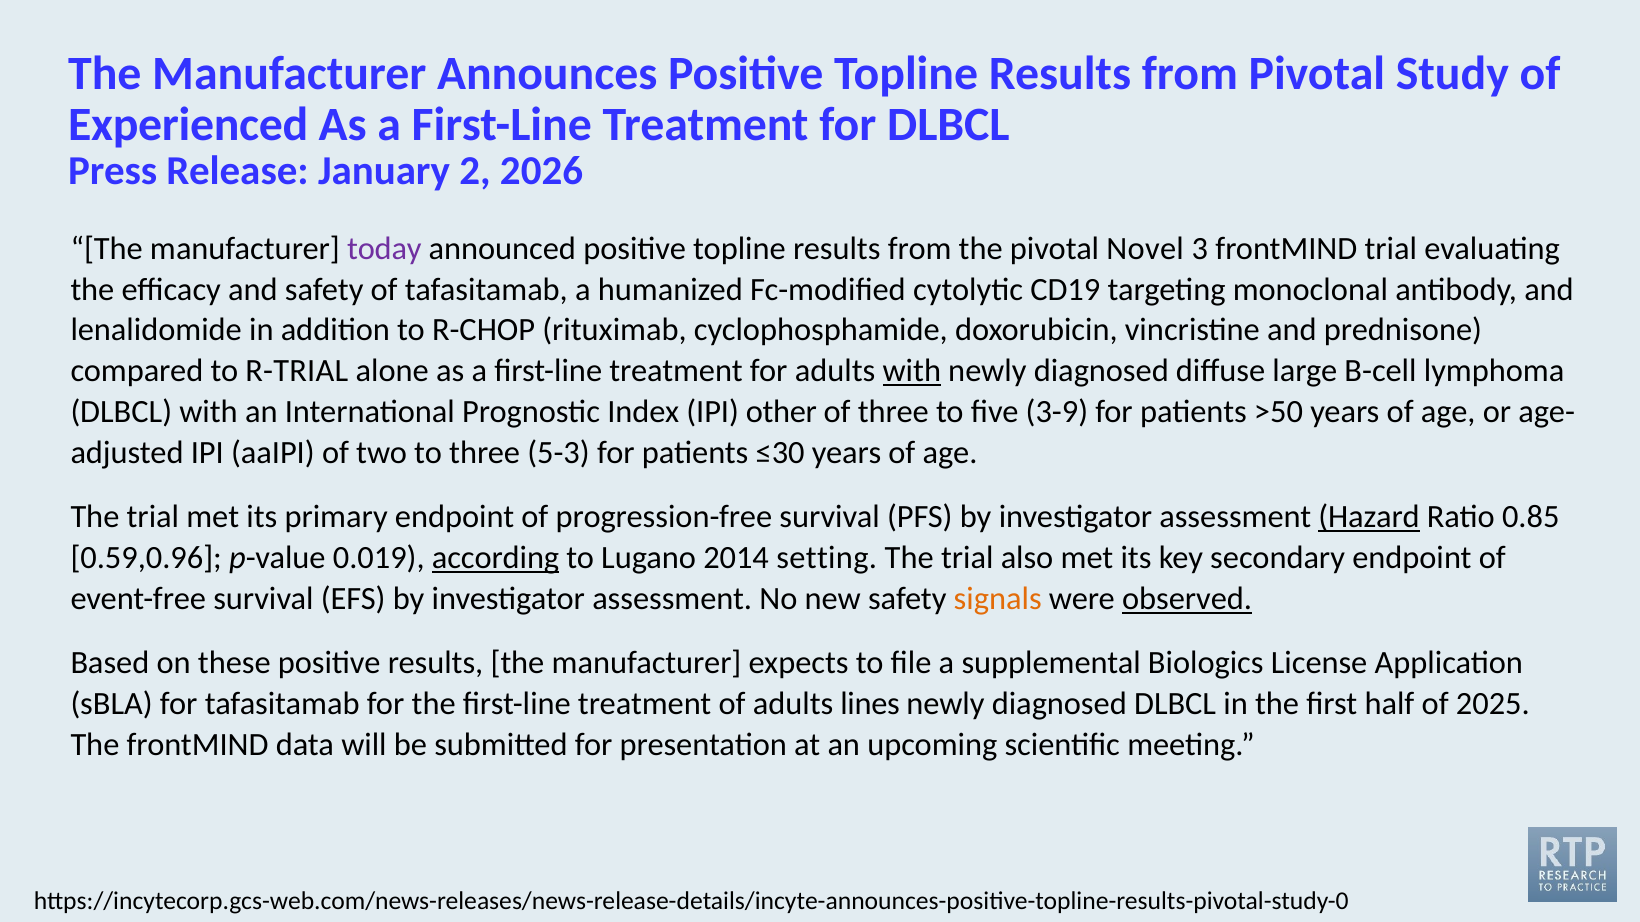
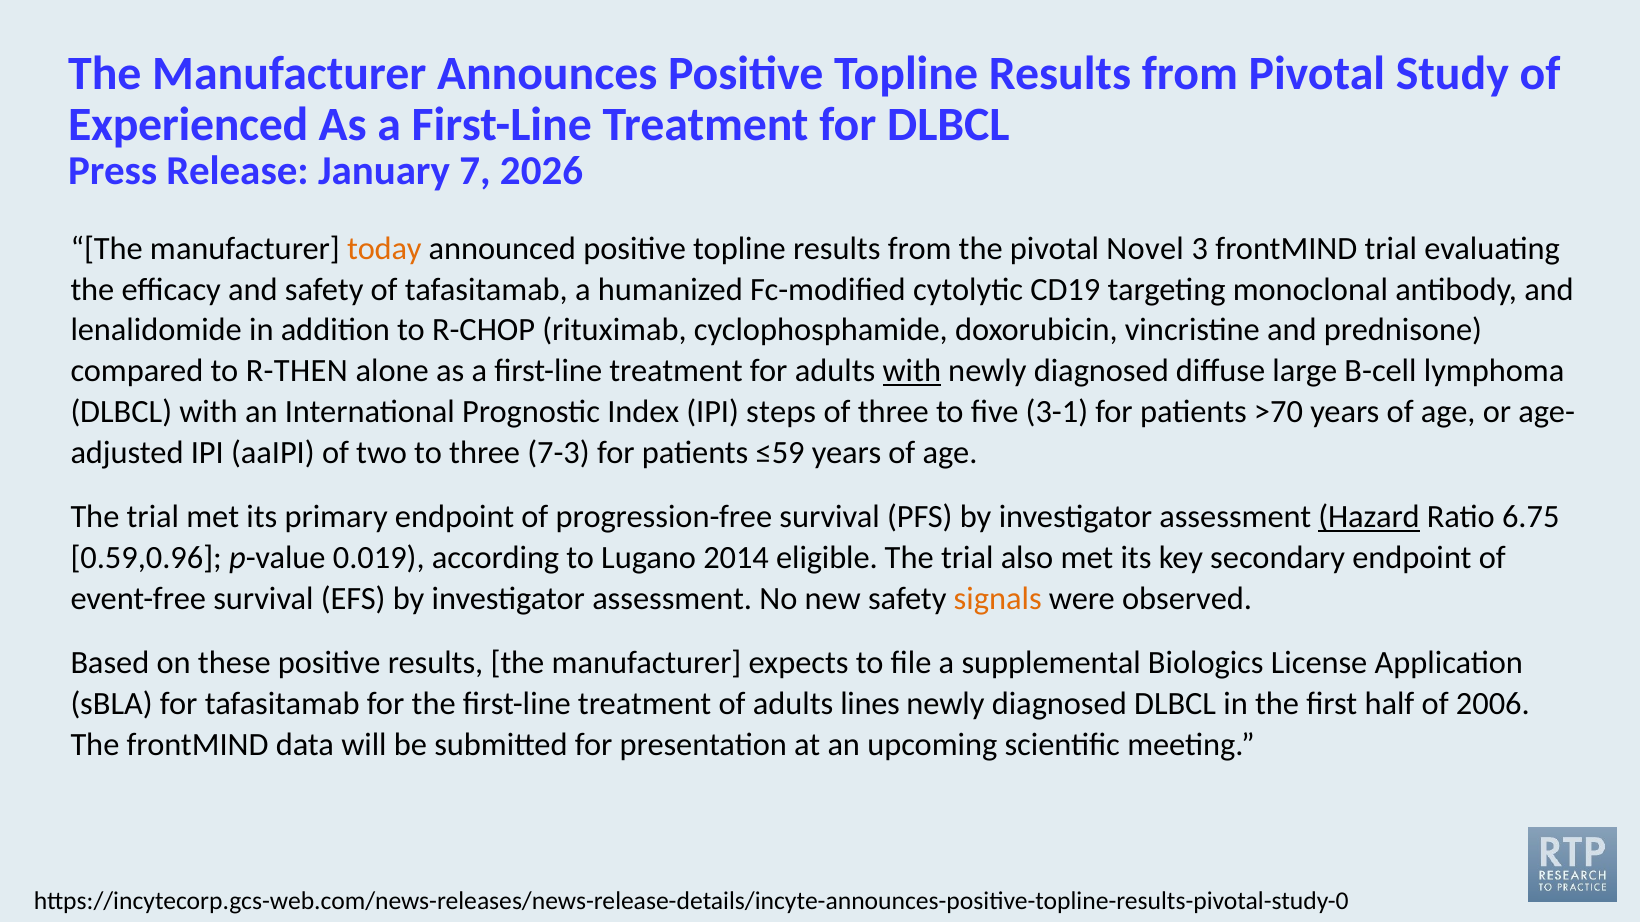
2: 2 -> 7
today colour: purple -> orange
R-TRIAL: R-TRIAL -> R-THEN
other: other -> steps
3-9: 3-9 -> 3-1
>50: >50 -> >70
5-3: 5-3 -> 7-3
≤30: ≤30 -> ≤59
0.85: 0.85 -> 6.75
according underline: present -> none
setting: setting -> eligible
observed underline: present -> none
2025: 2025 -> 2006
